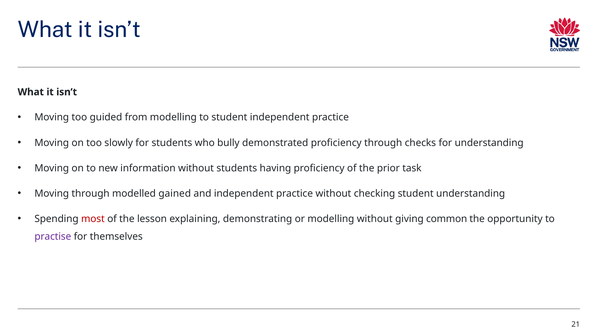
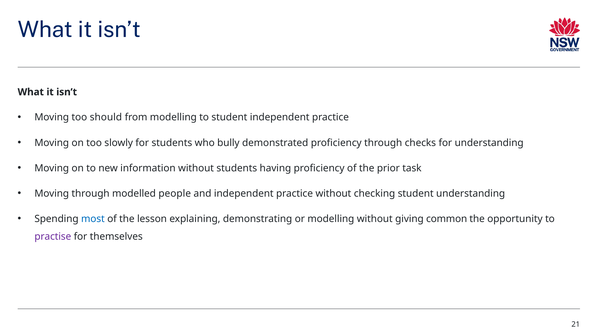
guided: guided -> should
gained: gained -> people
most colour: red -> blue
